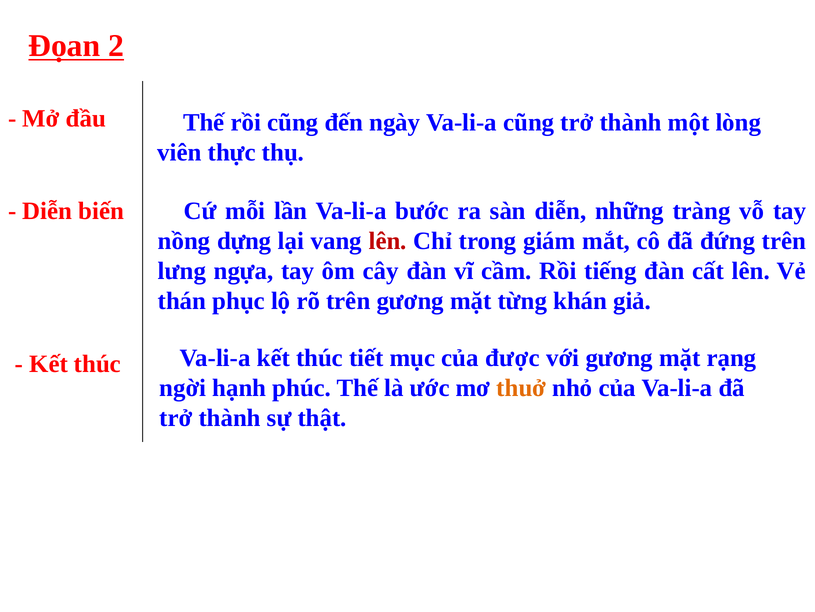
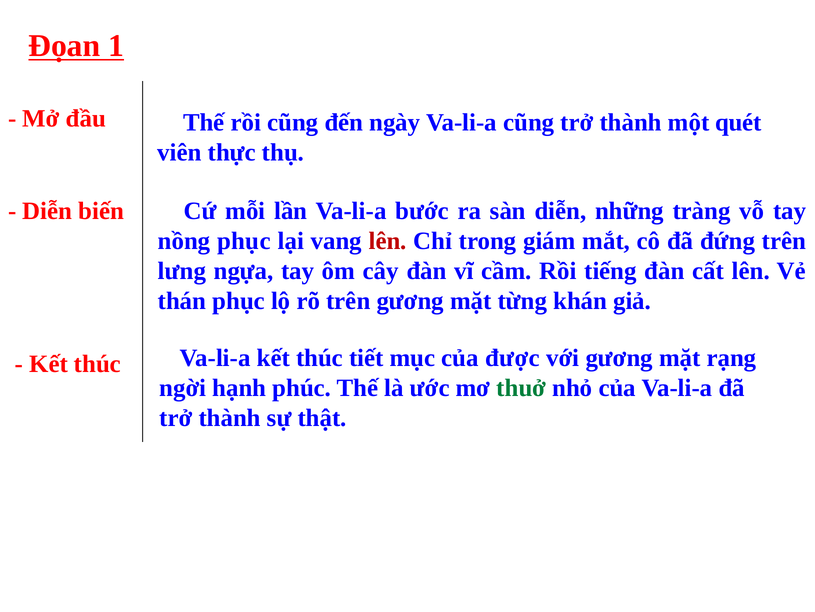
2: 2 -> 1
lòng: lòng -> quét
nồng dựng: dựng -> phục
thuở colour: orange -> green
